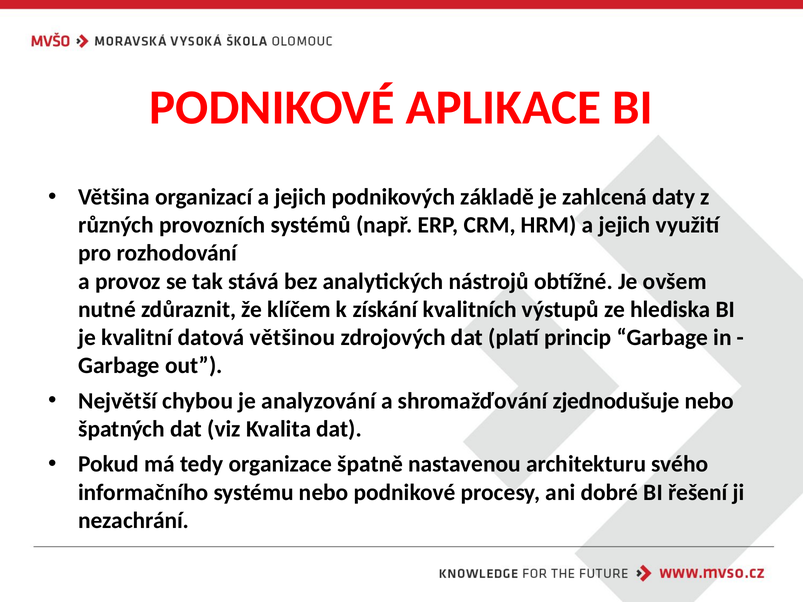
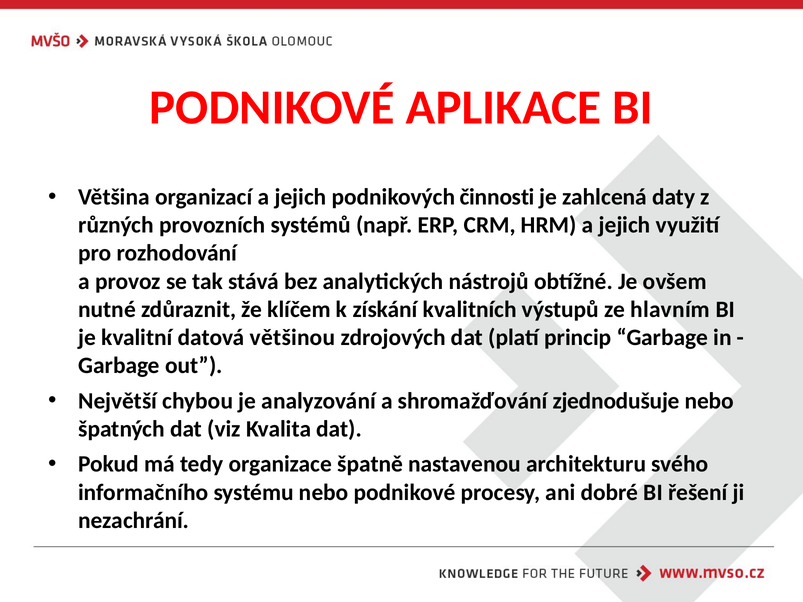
základě: základě -> činnosti
hlediska: hlediska -> hlavním
